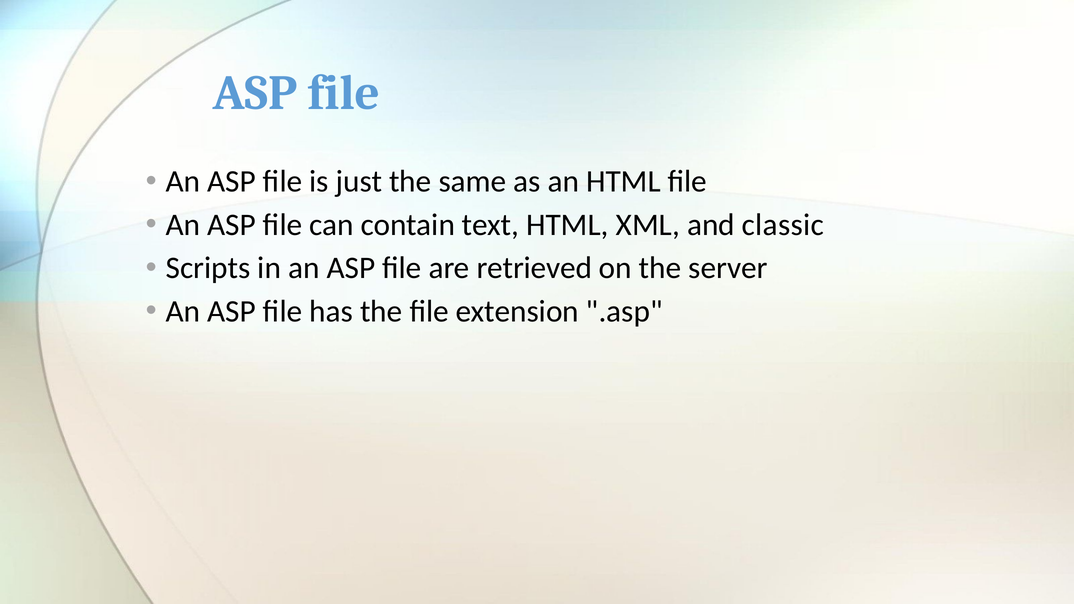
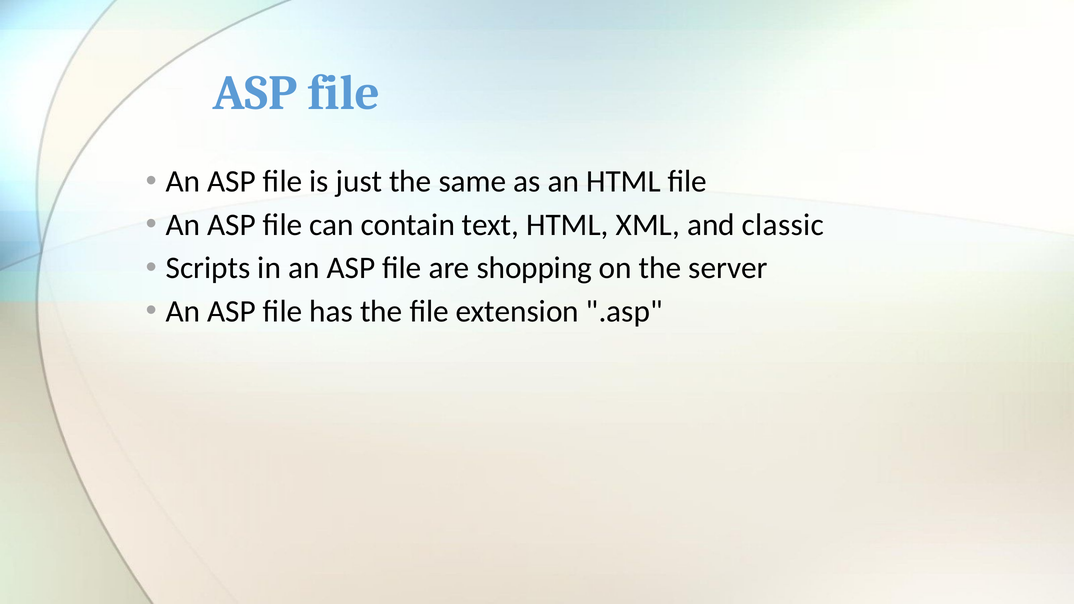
retrieved: retrieved -> shopping
